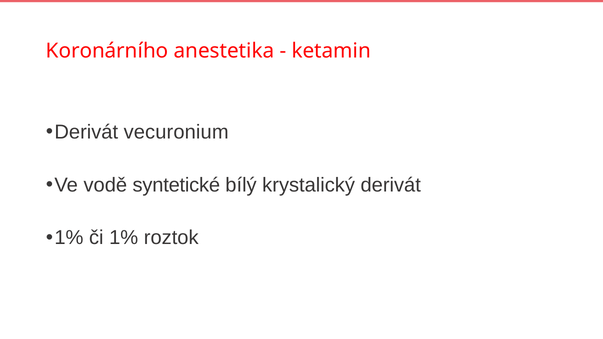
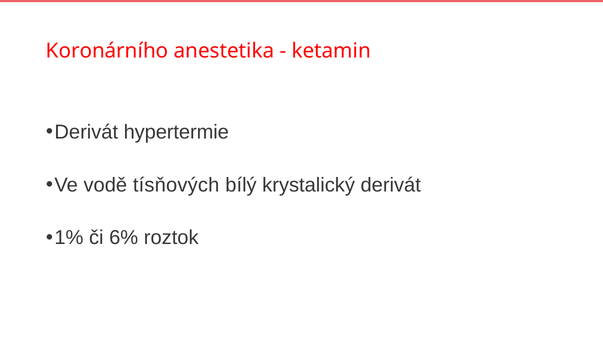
vecuronium: vecuronium -> hypertermie
syntetické: syntetické -> tísňových
1%: 1% -> 6%
